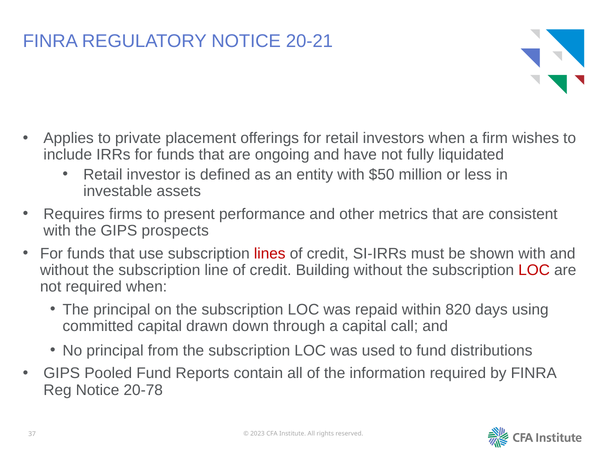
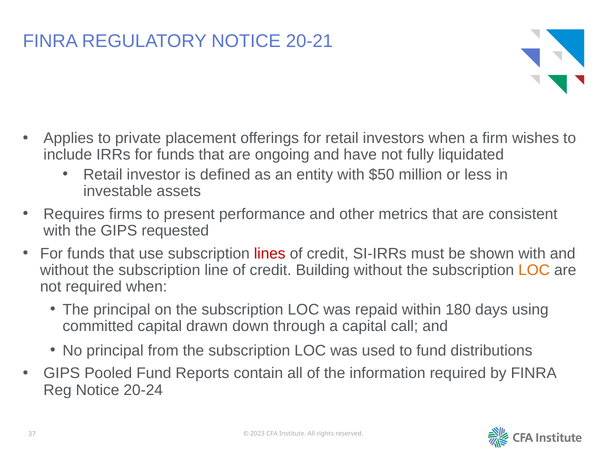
prospects: prospects -> requested
LOC at (534, 270) colour: red -> orange
820: 820 -> 180
20-78: 20-78 -> 20-24
